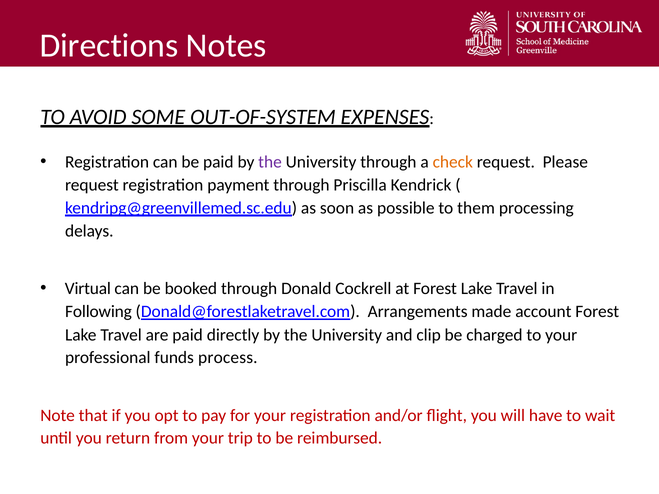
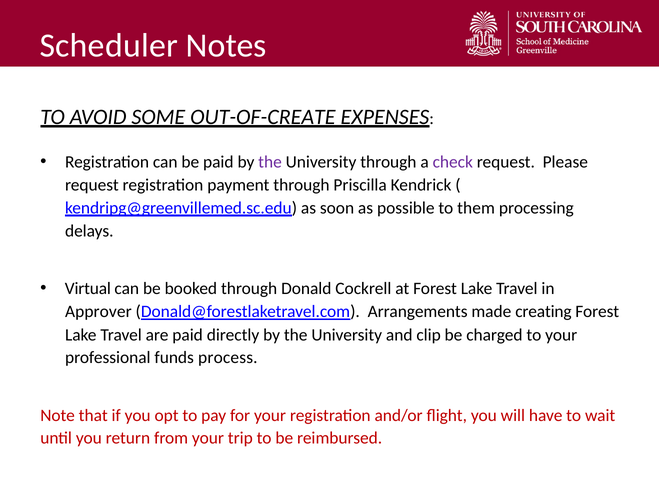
Directions: Directions -> Scheduler
OUT-OF-SYSTEM: OUT-OF-SYSTEM -> OUT-OF-CREATE
check colour: orange -> purple
Following: Following -> Approver
account: account -> creating
